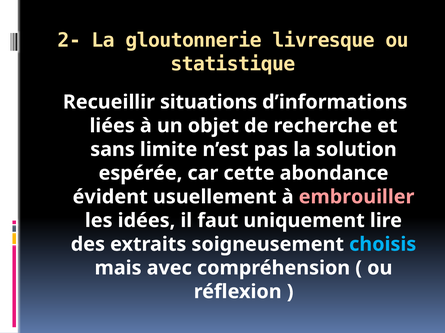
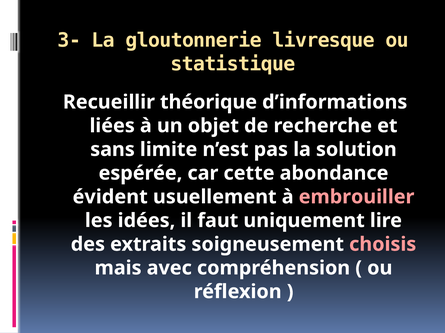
2-: 2- -> 3-
situations: situations -> théorique
choisis colour: light blue -> pink
